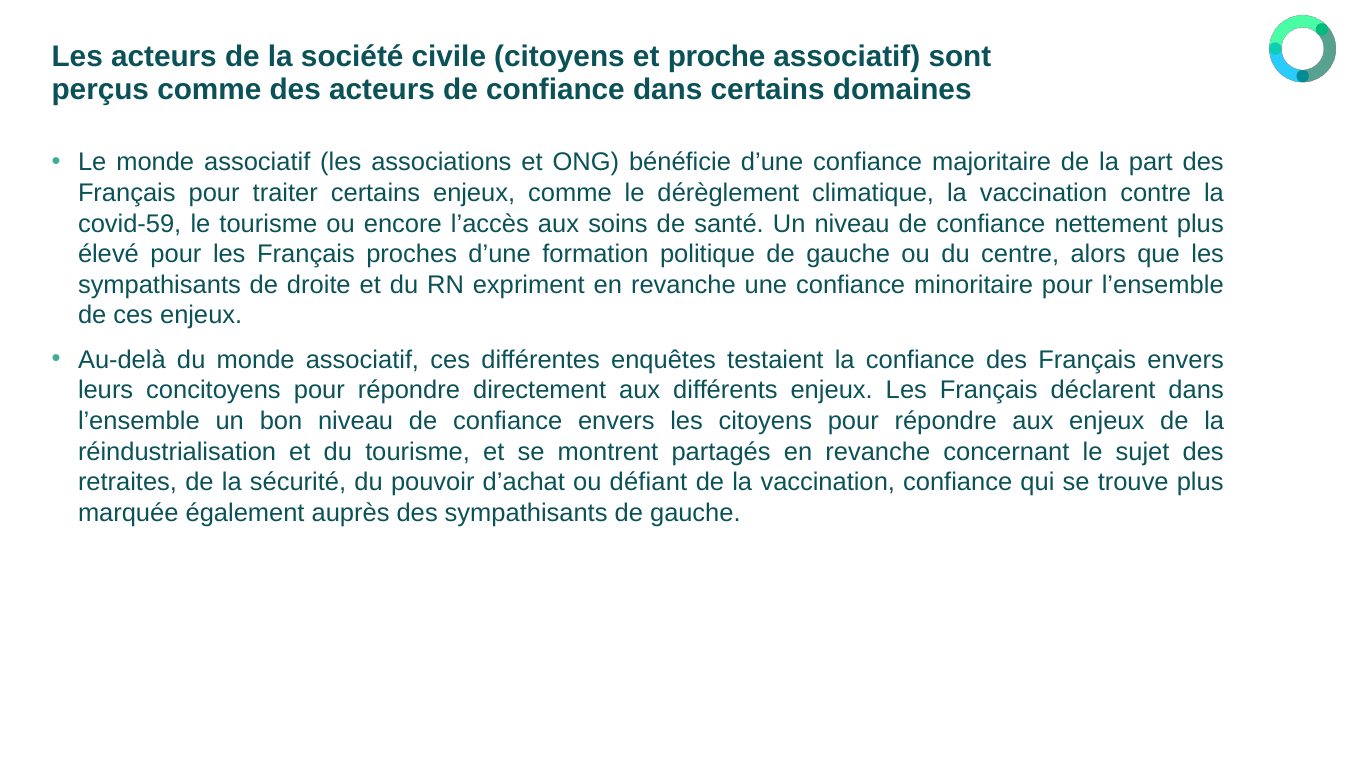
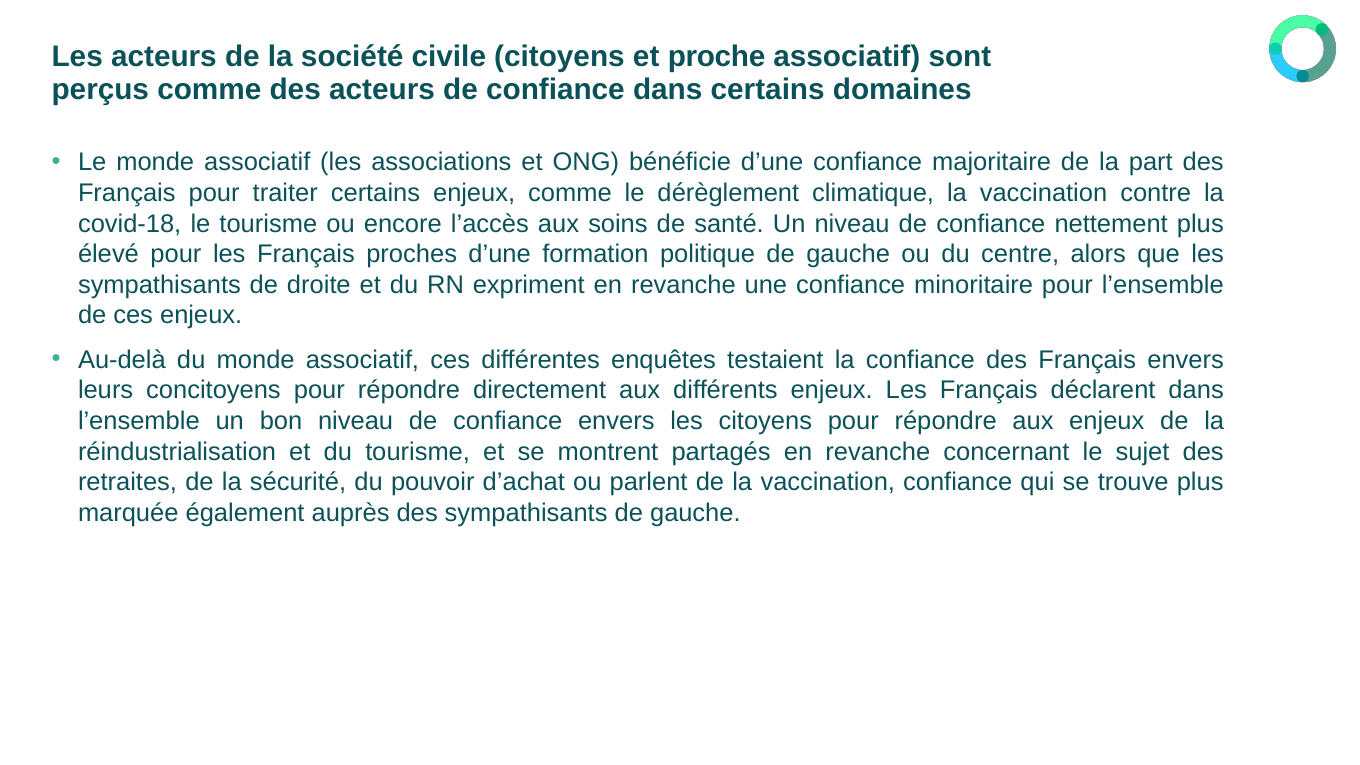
covid-59: covid-59 -> covid-18
défiant: défiant -> parlent
